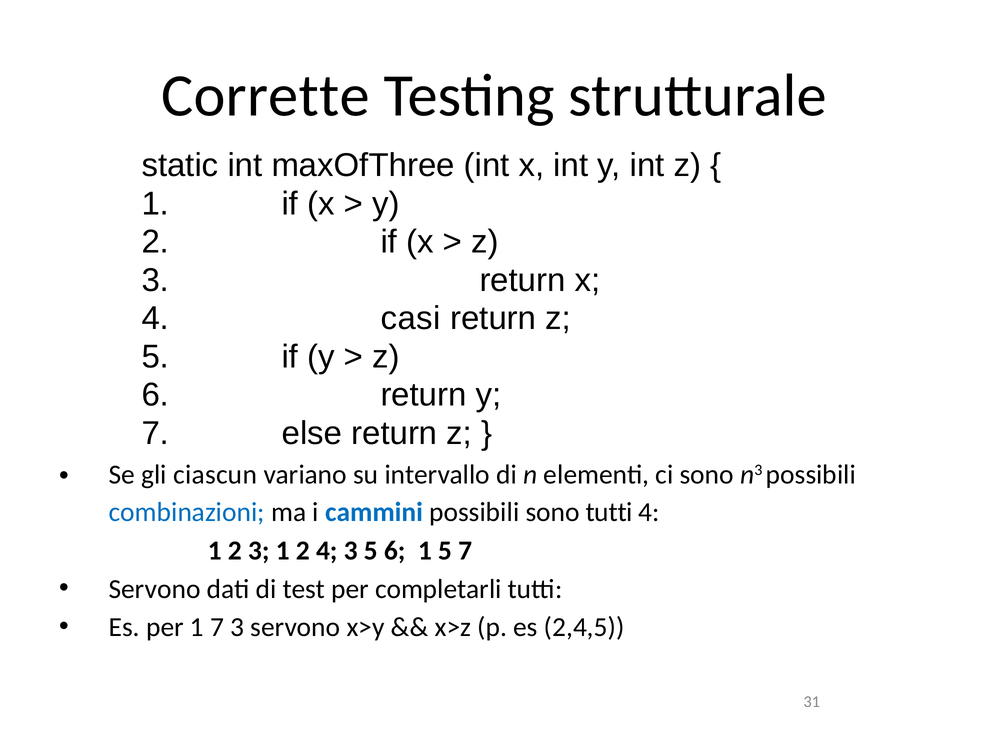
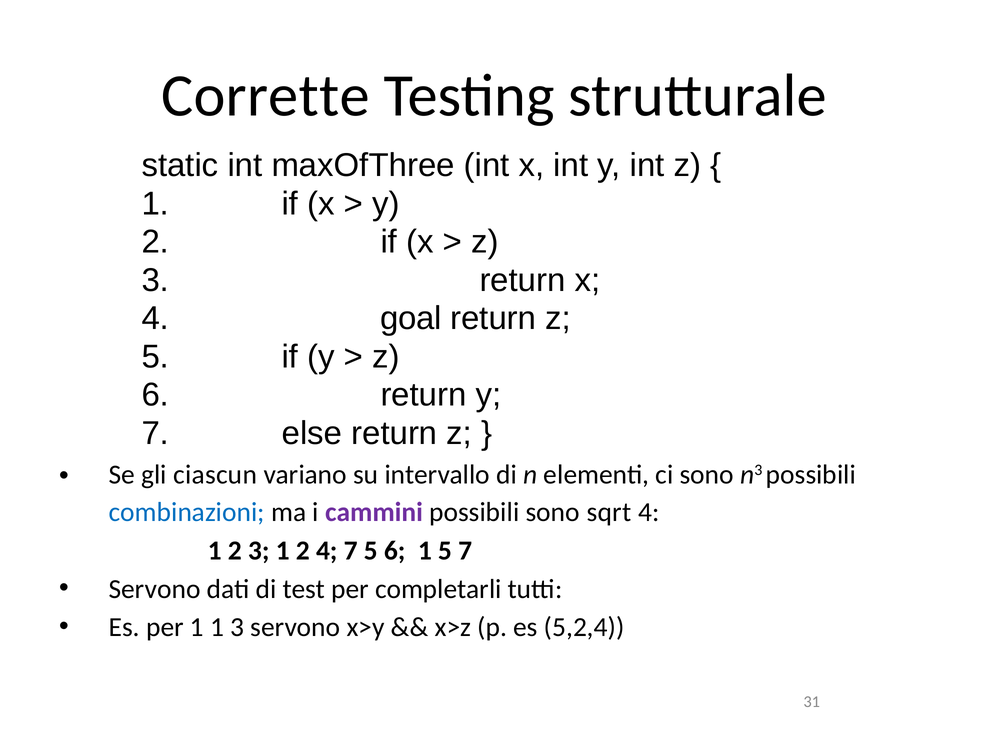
casi: casi -> goal
cammini colour: blue -> purple
sono tutti: tutti -> sqrt
4 3: 3 -> 7
1 7: 7 -> 1
2,4,5: 2,4,5 -> 5,2,4
